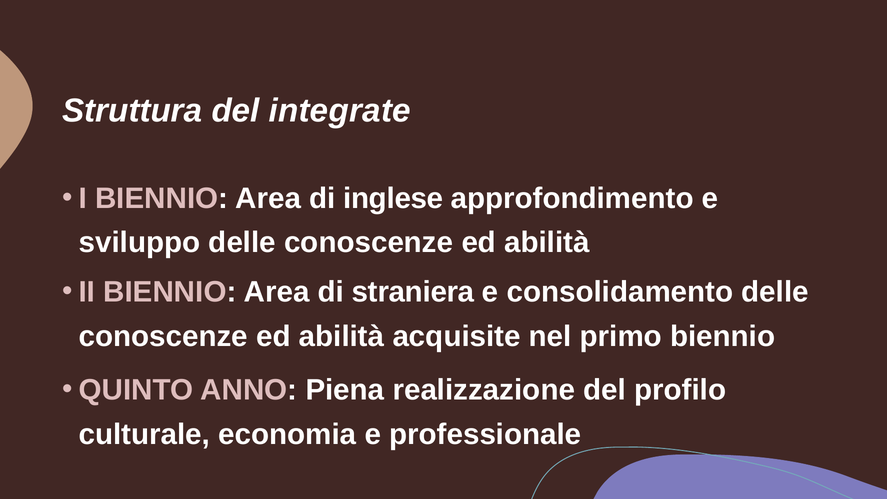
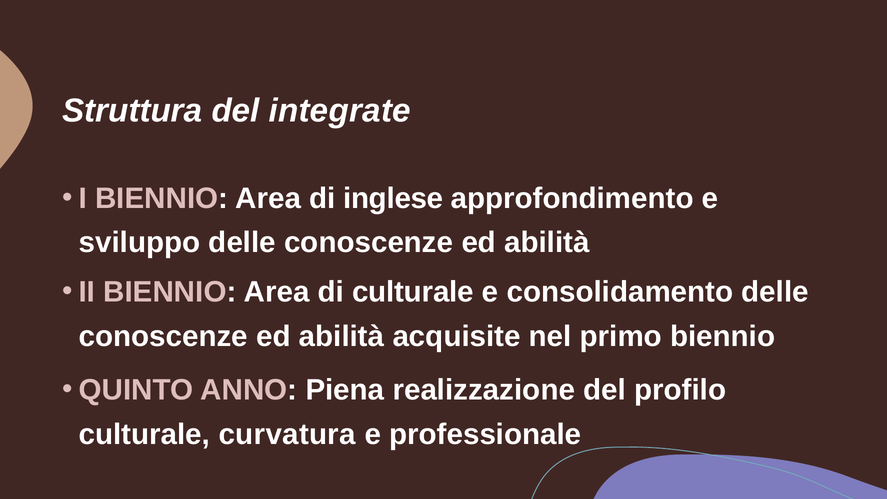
di straniera: straniera -> culturale
economia: economia -> curvatura
